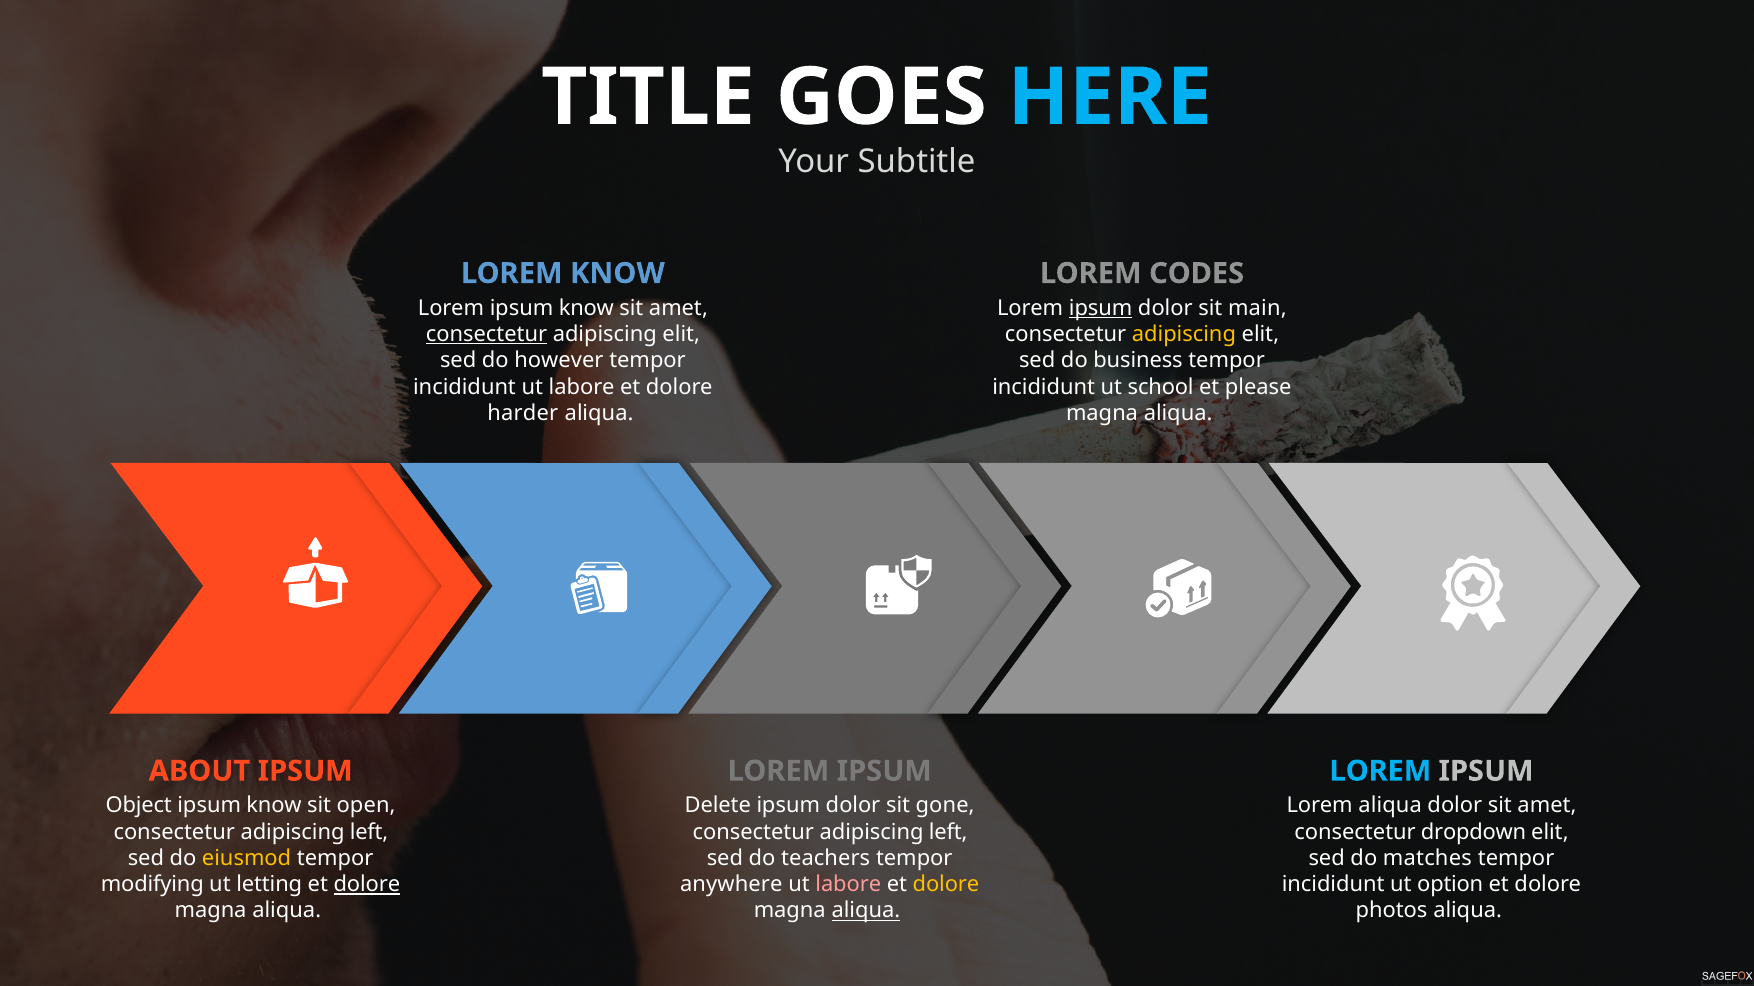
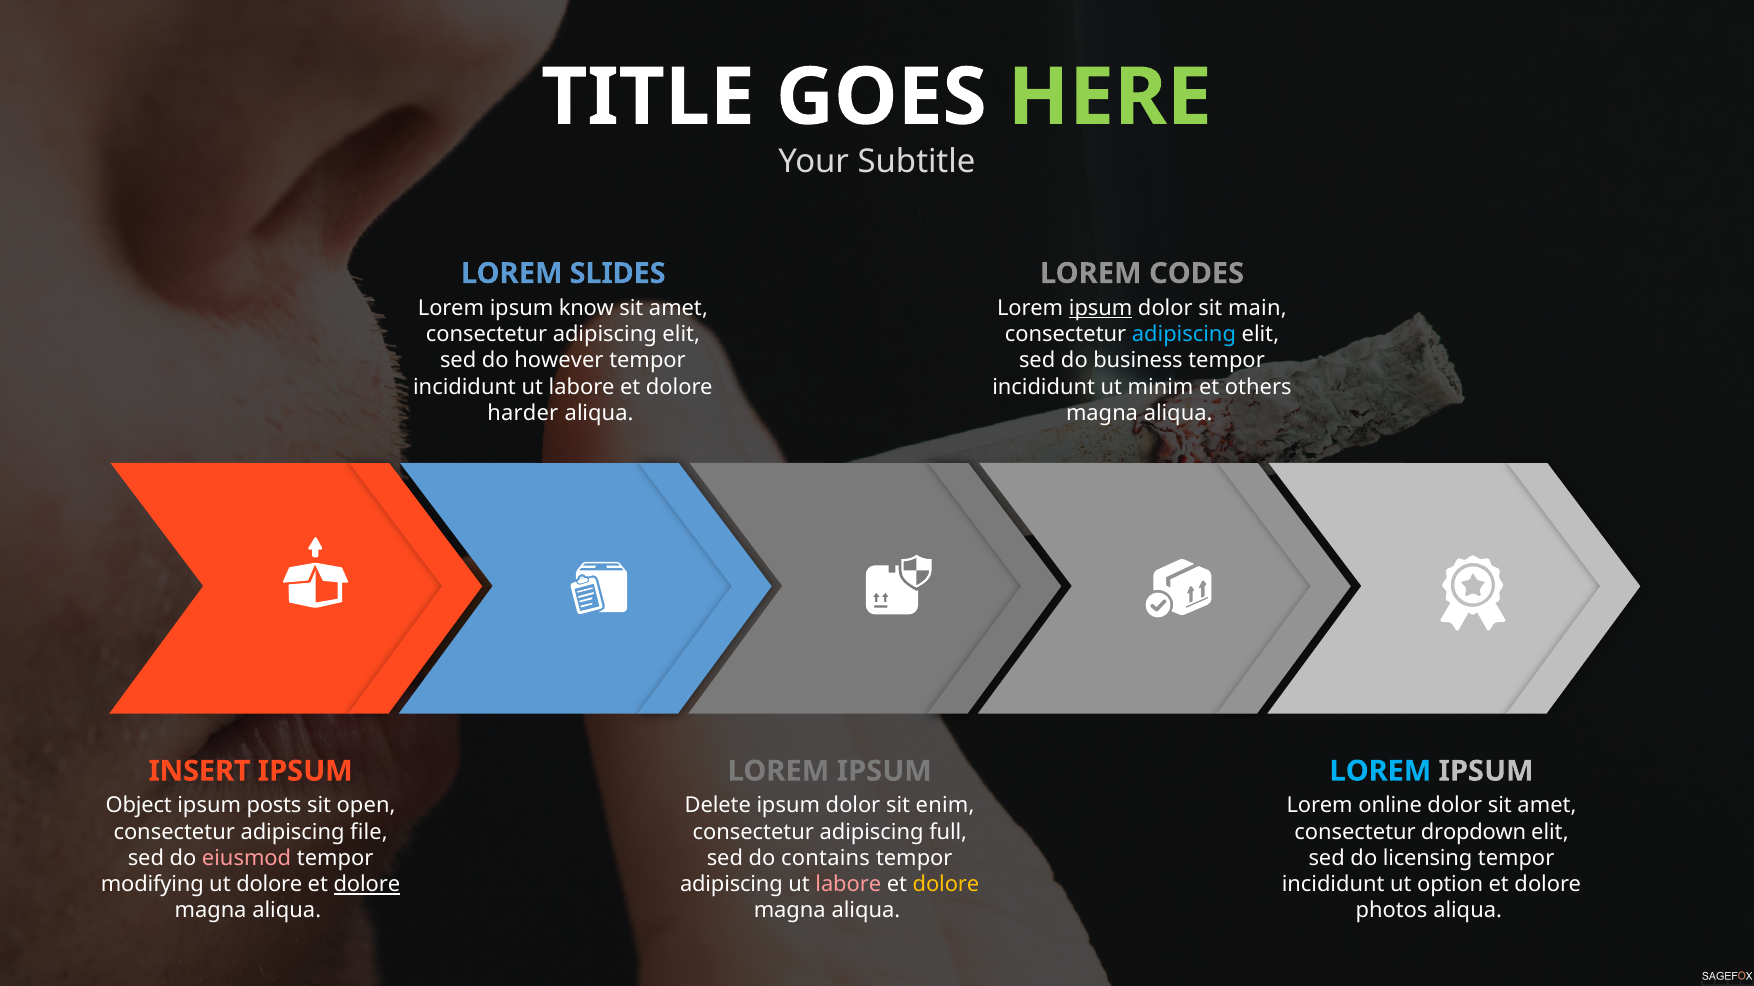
HERE colour: light blue -> light green
LOREM KNOW: KNOW -> SLIDES
consectetur at (487, 334) underline: present -> none
adipiscing at (1184, 334) colour: yellow -> light blue
school: school -> minim
please: please -> others
ABOUT: ABOUT -> INSERT
know at (274, 806): know -> posts
gone: gone -> enim
Lorem aliqua: aliqua -> online
left at (369, 832): left -> file
left at (948, 832): left -> full
eiusmod colour: yellow -> pink
teachers: teachers -> contains
matches: matches -> licensing
ut letting: letting -> dolore
anywhere at (731, 885): anywhere -> adipiscing
aliqua at (866, 911) underline: present -> none
